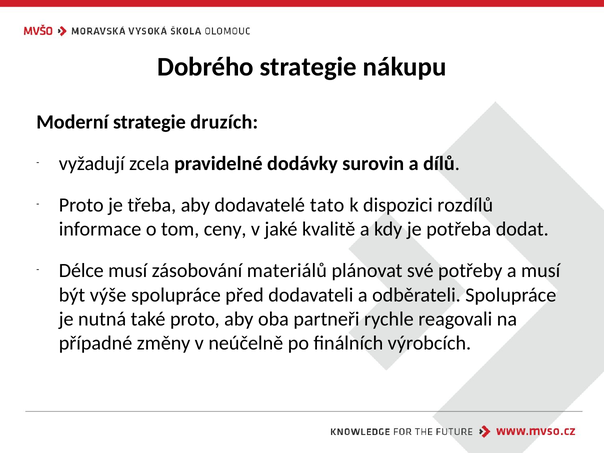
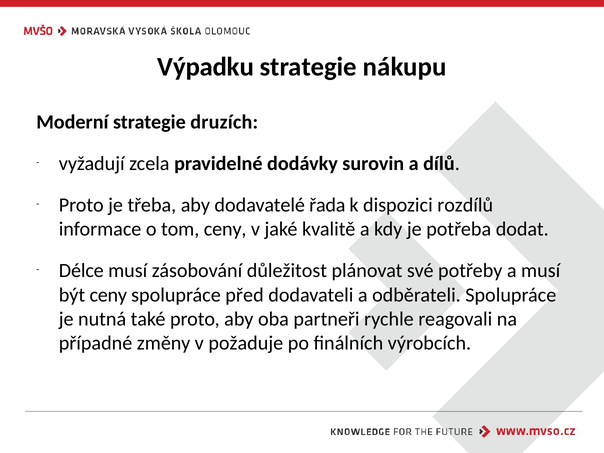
Dobrého: Dobrého -> Výpadku
tato: tato -> řada
materiálů: materiálů -> důležitost
být výše: výše -> ceny
neúčelně: neúčelně -> požaduje
